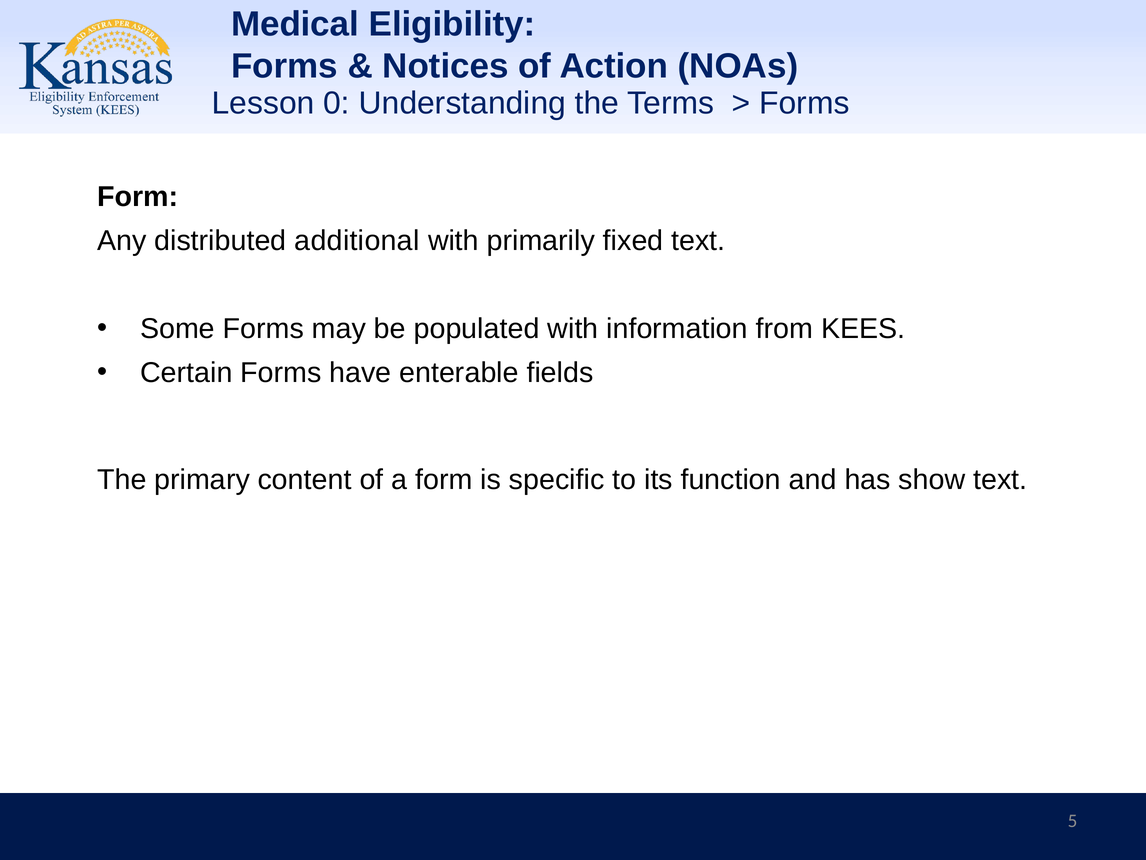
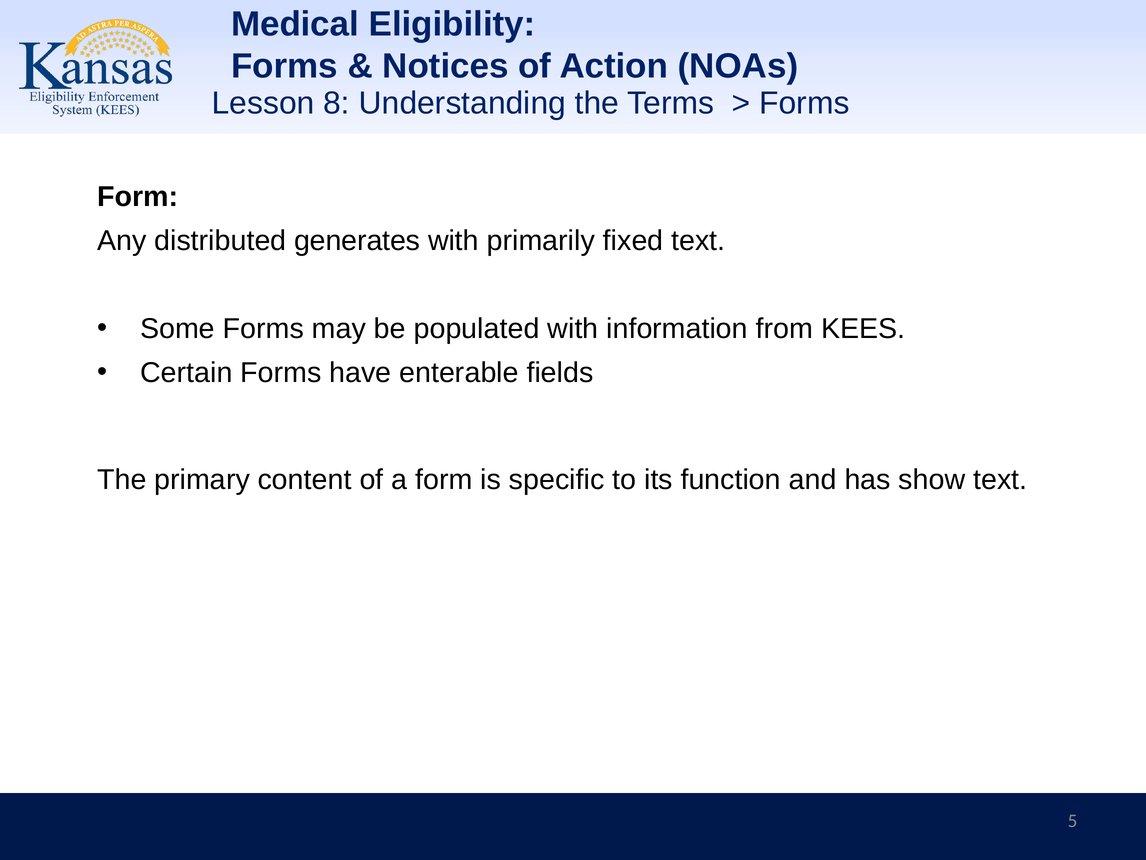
0: 0 -> 8
additional: additional -> generates
